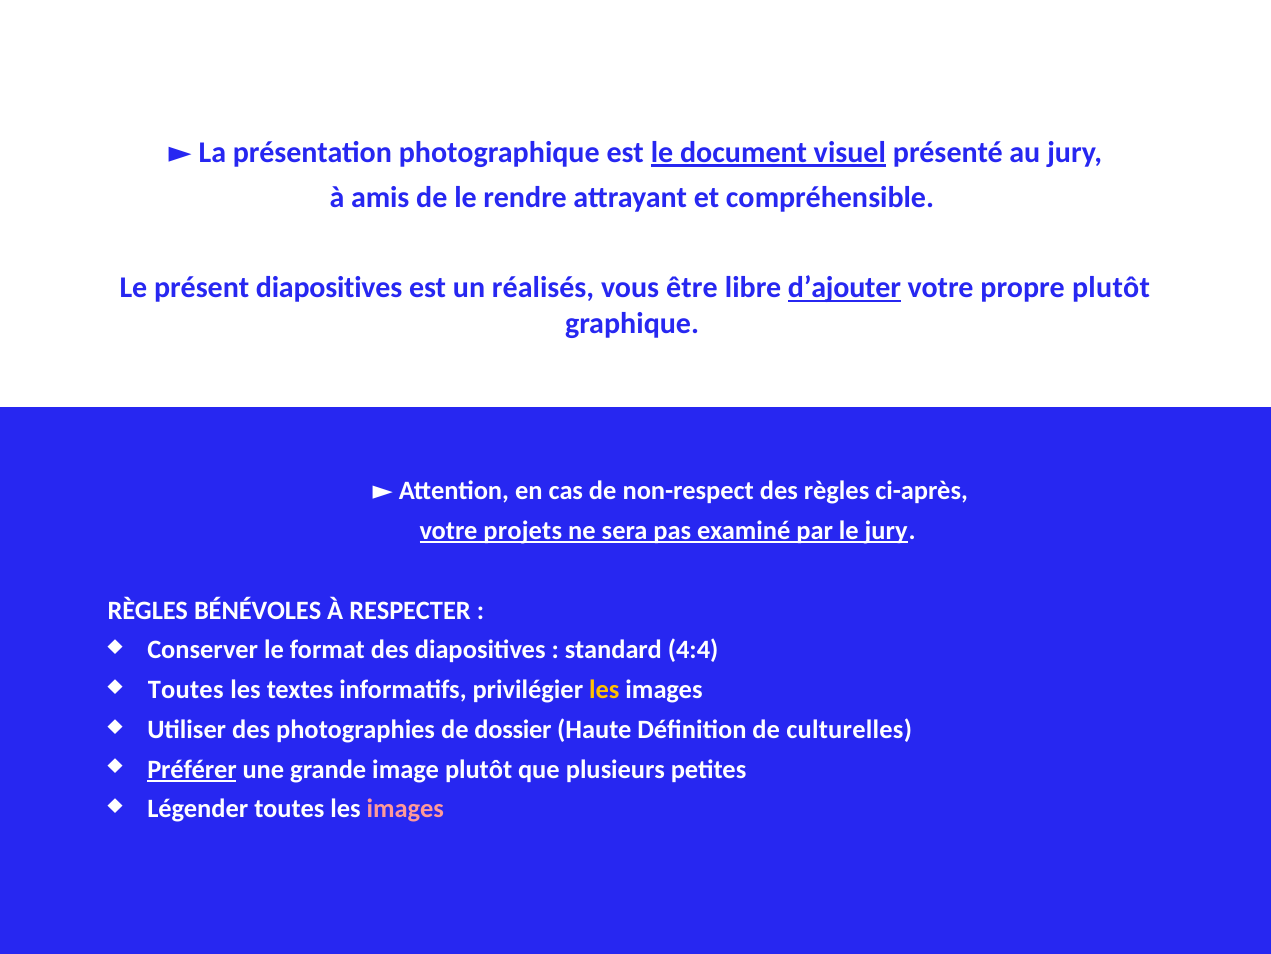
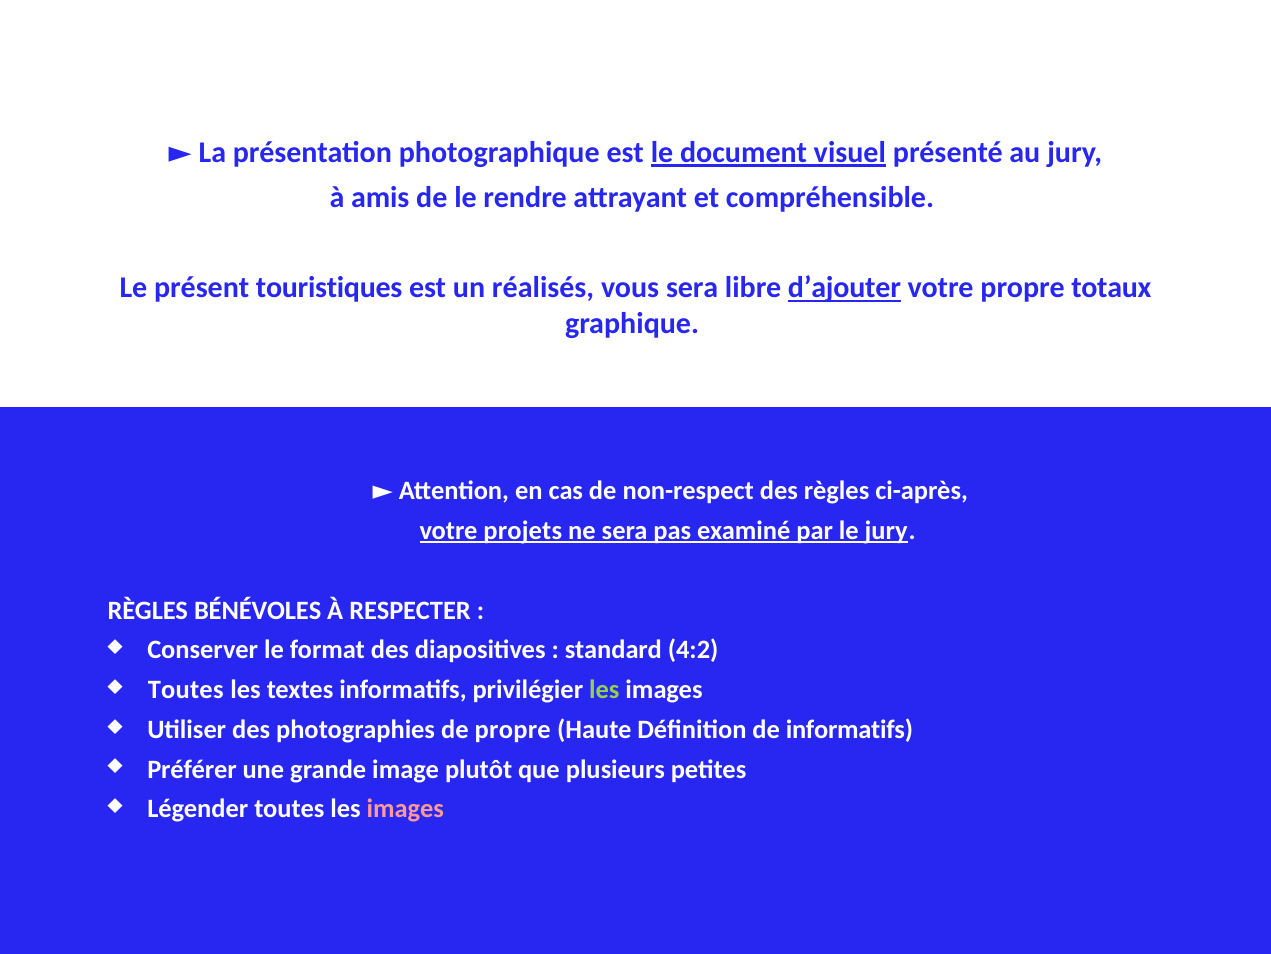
présent diapositives: diapositives -> touristiques
vous être: être -> sera
propre plutôt: plutôt -> totaux
4:4: 4:4 -> 4:2
les at (604, 689) colour: yellow -> light green
de dossier: dossier -> propre
de culturelles: culturelles -> informatifs
Préférer underline: present -> none
